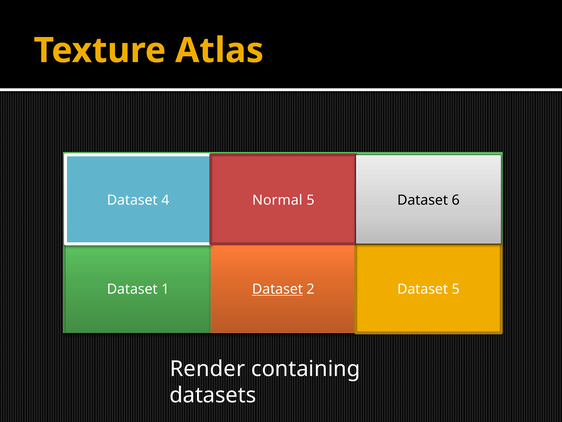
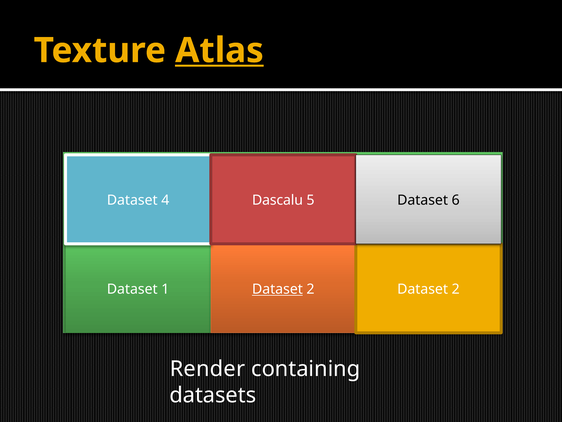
Atlas underline: none -> present
Normal: Normal -> Dascalu
2 Dataset 5: 5 -> 2
